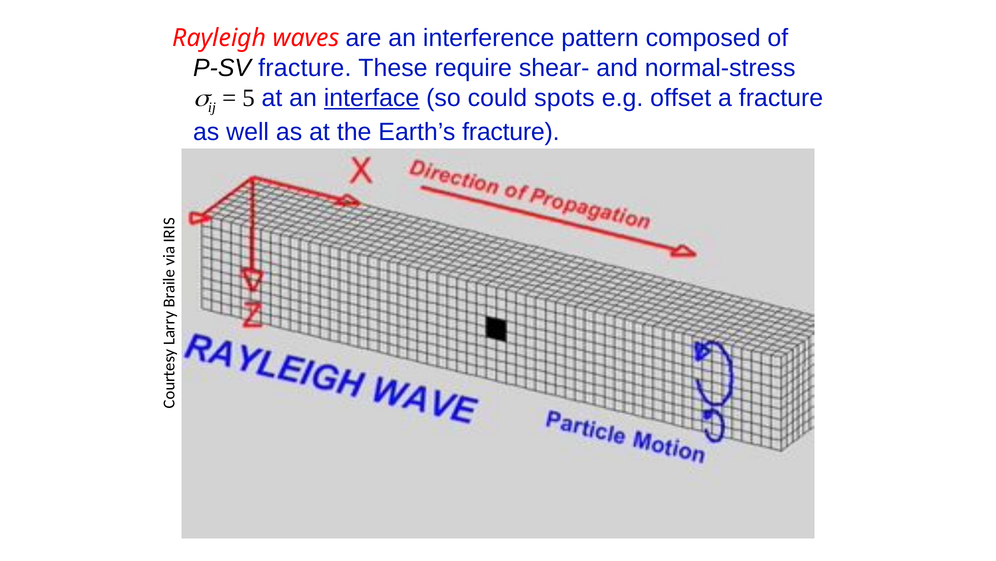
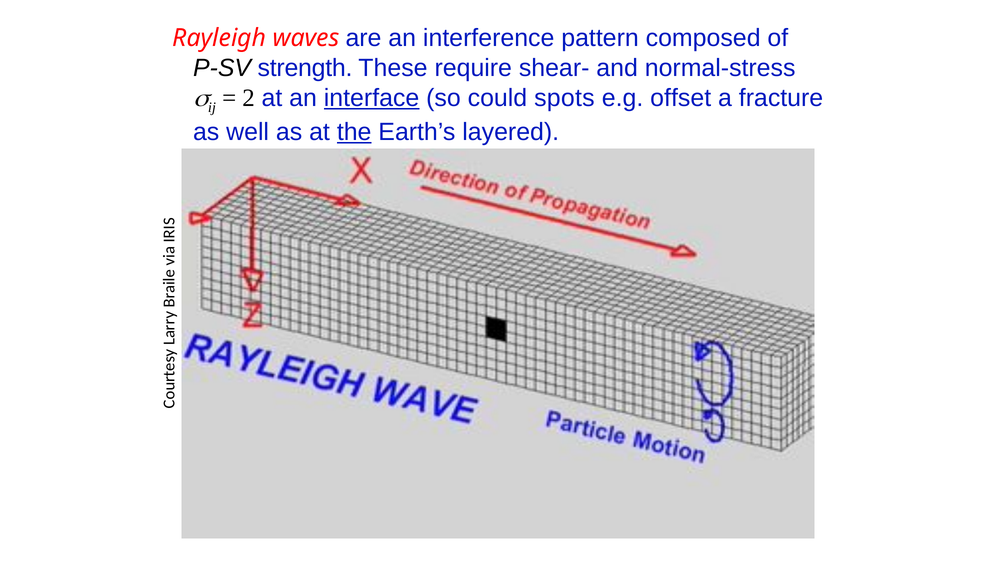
P-SV fracture: fracture -> strength
5: 5 -> 2
the underline: none -> present
Earth’s fracture: fracture -> layered
